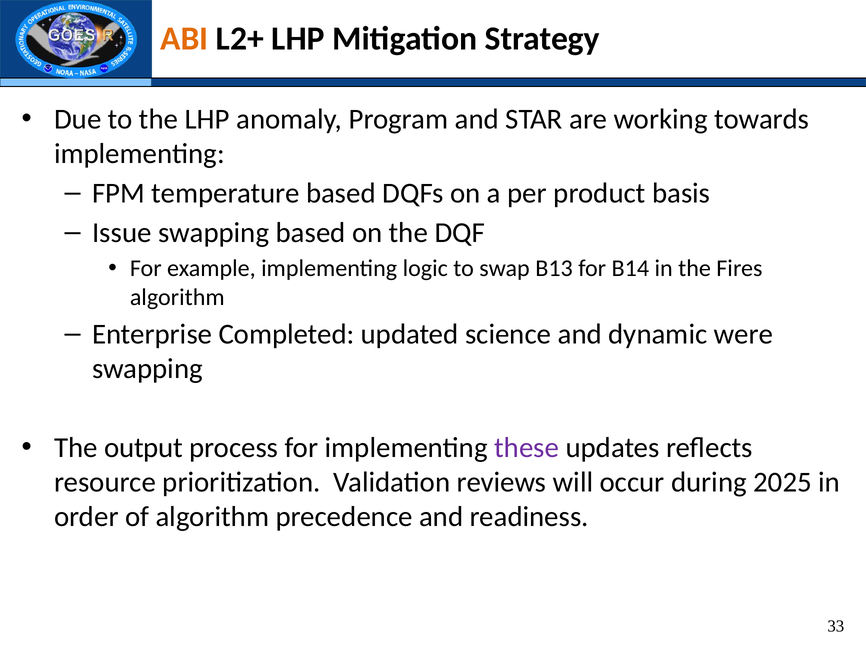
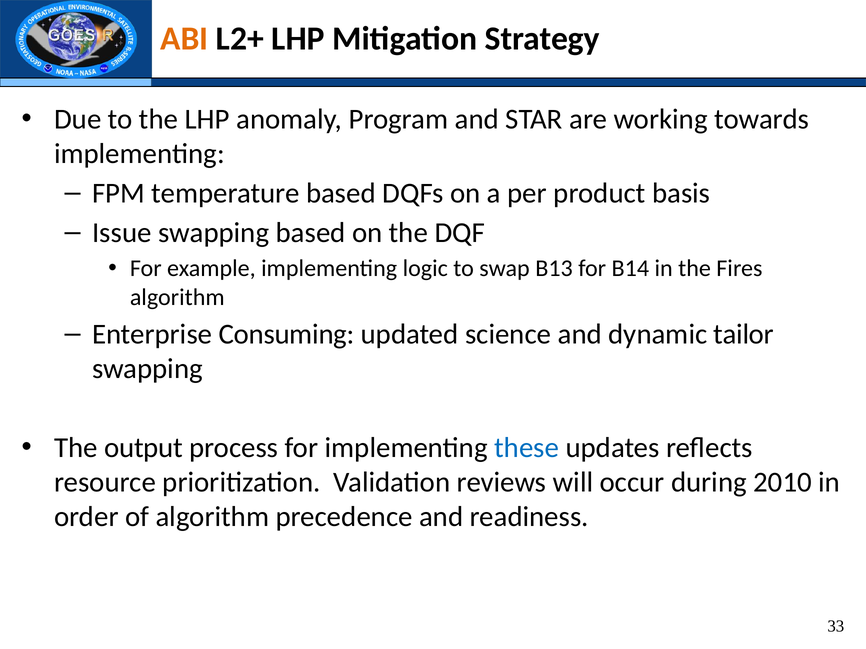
Completed: Completed -> Consuming
were: were -> tailor
these colour: purple -> blue
2025: 2025 -> 2010
